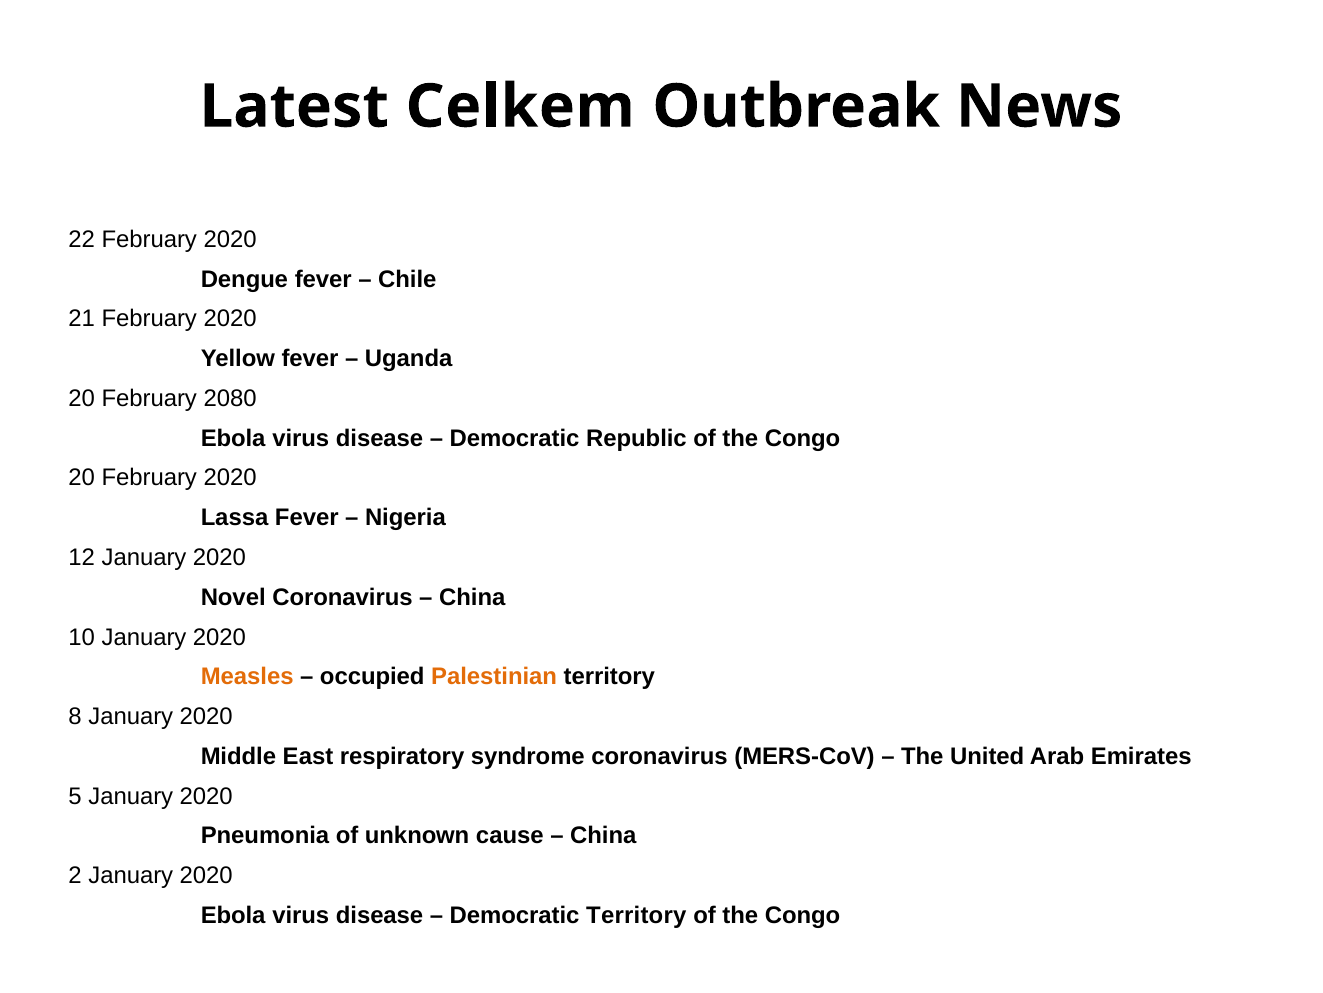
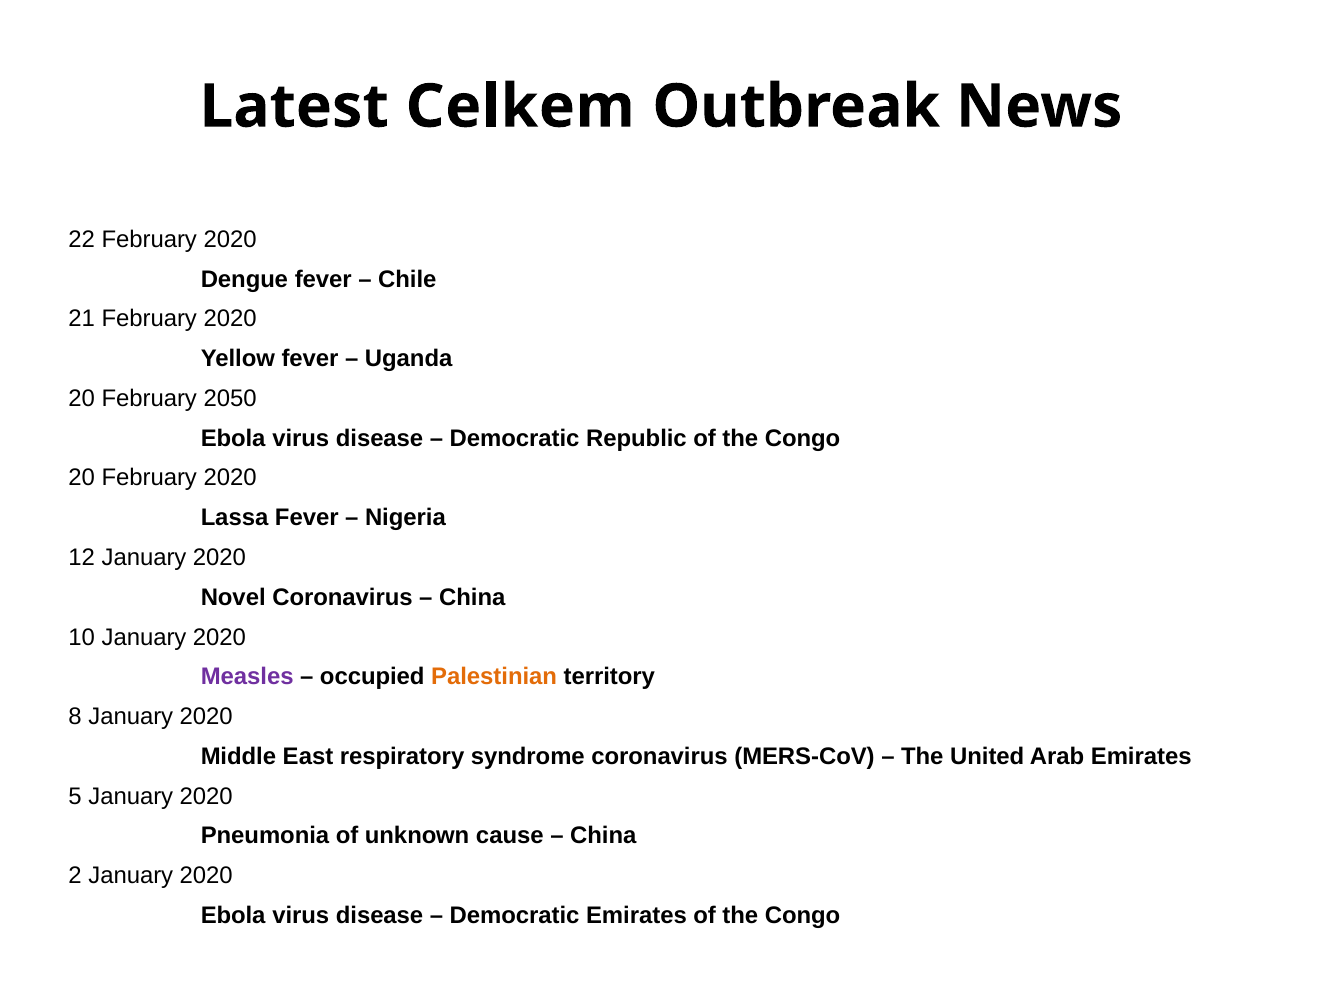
2080: 2080 -> 2050
Measles colour: orange -> purple
Democratic Territory: Territory -> Emirates
